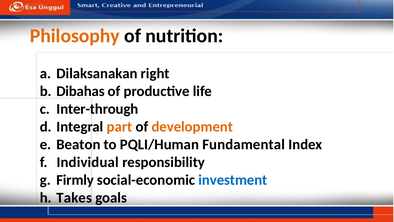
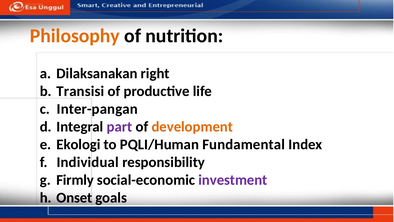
Dibahas: Dibahas -> Transisi
Inter-through: Inter-through -> Inter-pangan
part colour: orange -> purple
Beaton: Beaton -> Ekologi
investment colour: blue -> purple
Takes: Takes -> Onset
